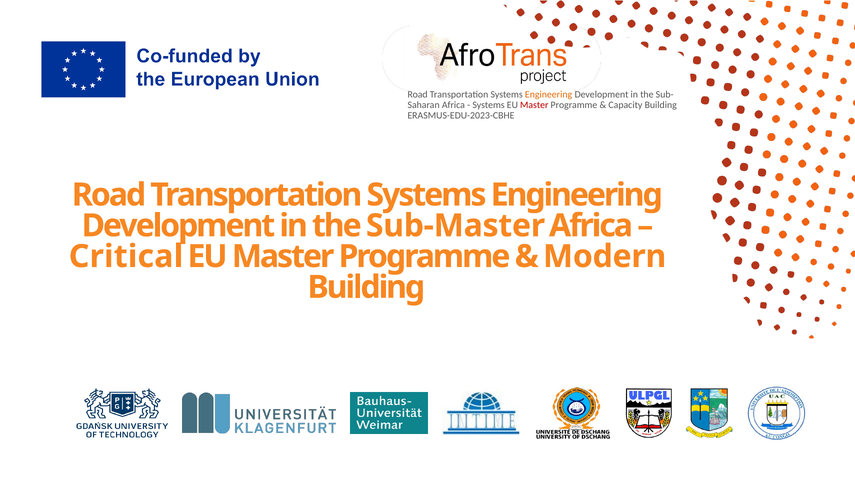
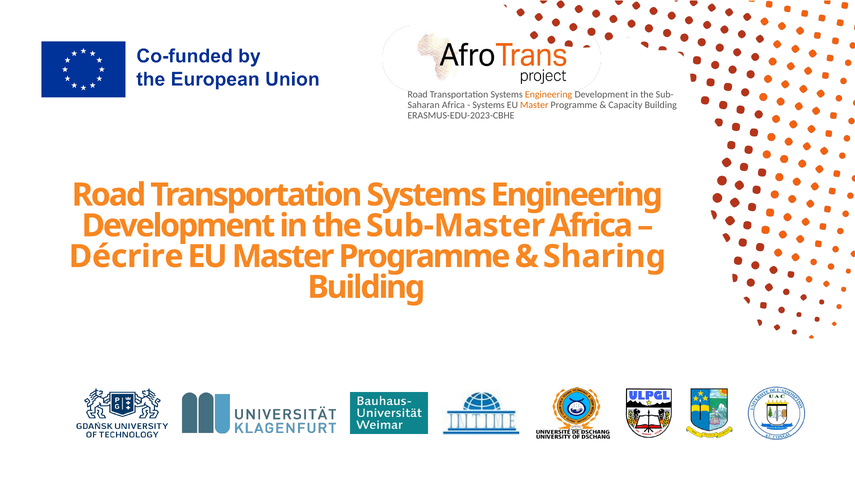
Master at (534, 105) colour: red -> orange
Critical: Critical -> Décrire
Modern: Modern -> Sharing
